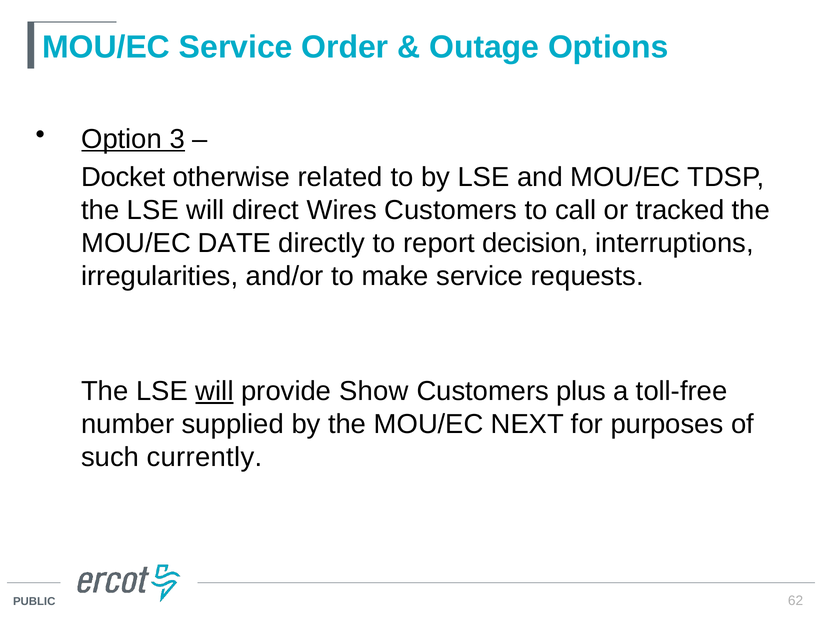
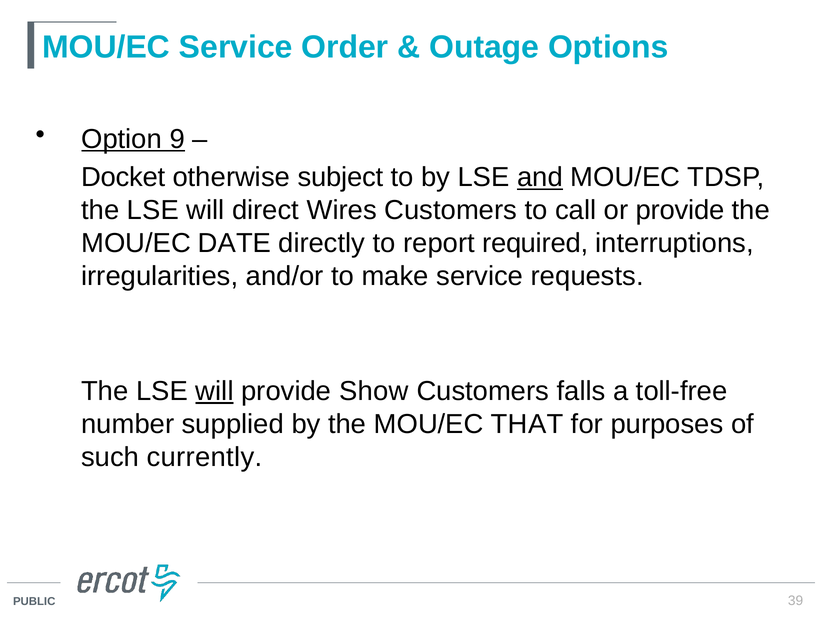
3: 3 -> 9
related: related -> subject
and underline: none -> present
or tracked: tracked -> provide
decision: decision -> required
plus: plus -> falls
NEXT: NEXT -> THAT
62: 62 -> 39
